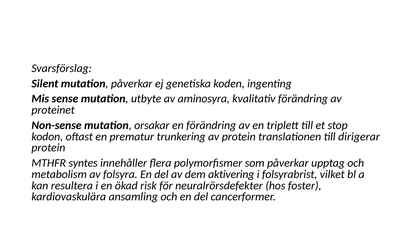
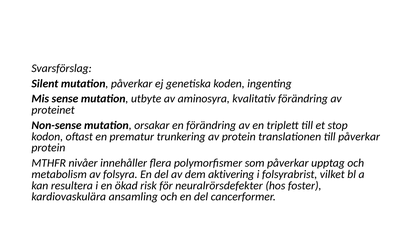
till dirigerar: dirigerar -> påverkar
syntes: syntes -> nivåer
